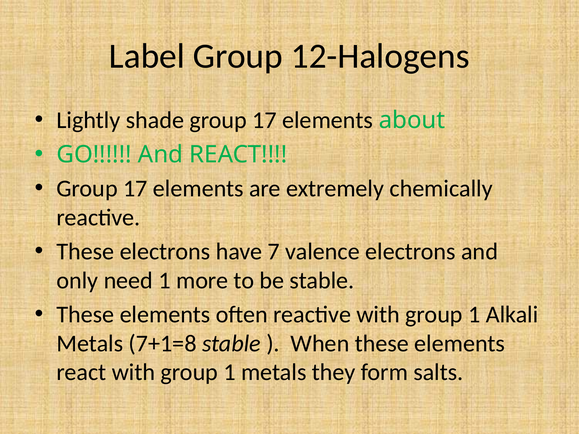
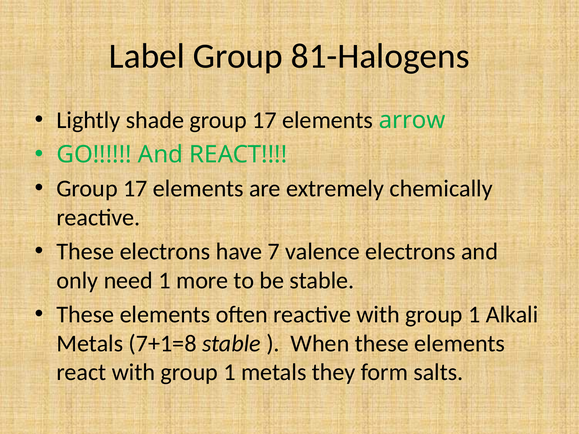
12-Halogens: 12-Halogens -> 81-Halogens
about: about -> arrow
